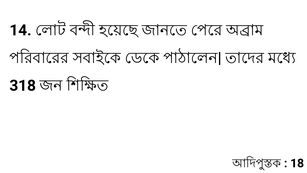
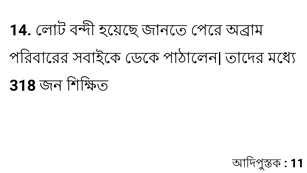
18: 18 -> 11
